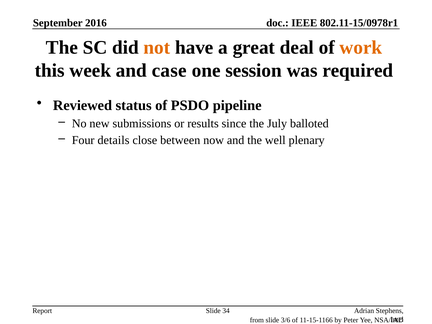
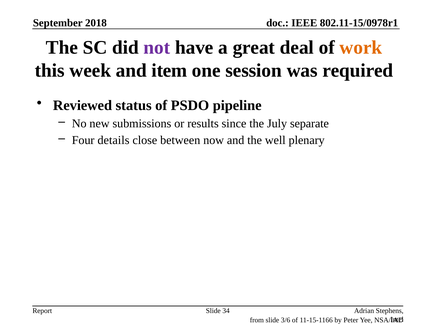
2016: 2016 -> 2018
not colour: orange -> purple
case: case -> item
balloted: balloted -> separate
